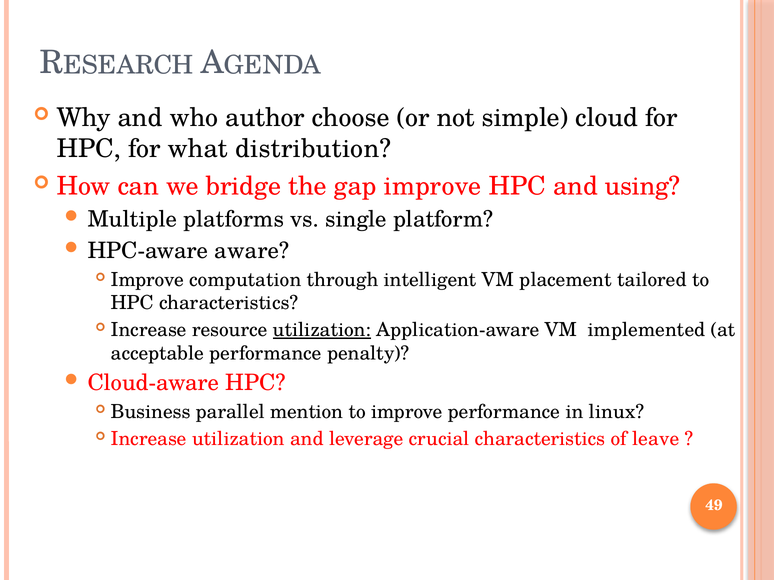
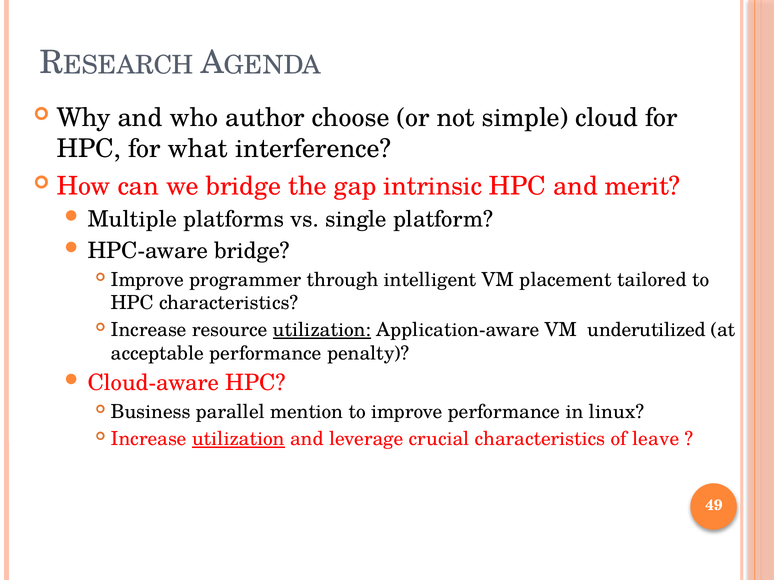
distribution: distribution -> interference
gap improve: improve -> intrinsic
using: using -> merit
HPC-aware aware: aware -> bridge
computation: computation -> programmer
implemented: implemented -> underutilized
utilization at (238, 439) underline: none -> present
